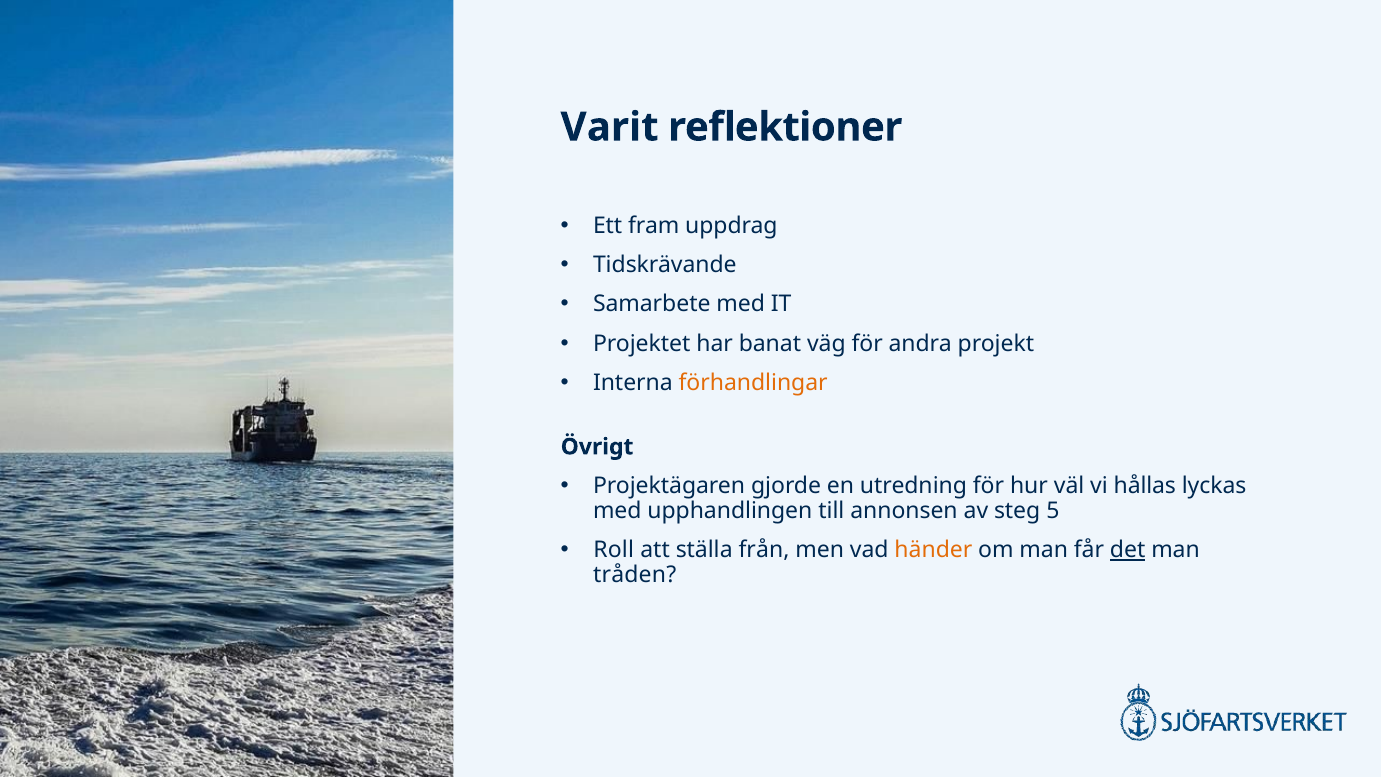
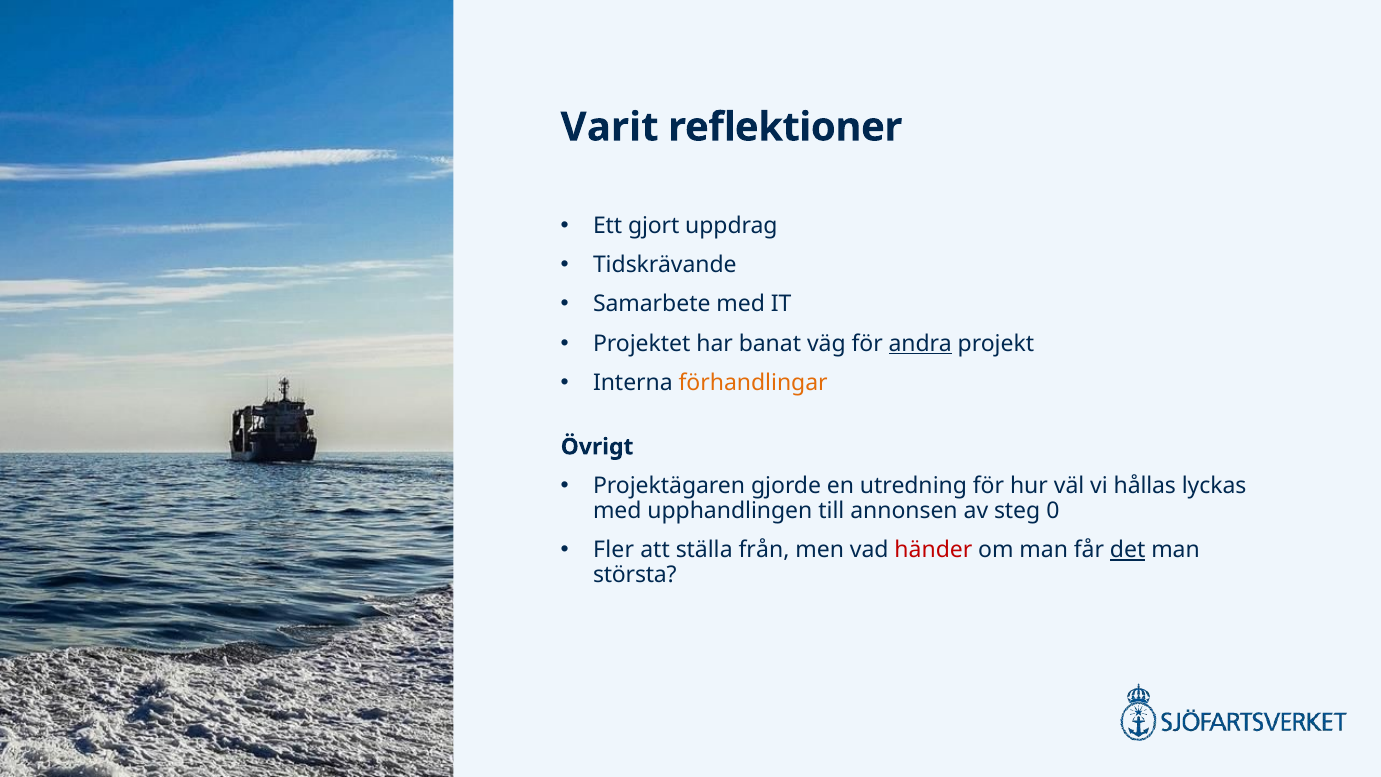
fram: fram -> gjort
andra underline: none -> present
5: 5 -> 0
Roll: Roll -> Fler
händer colour: orange -> red
tråden: tråden -> största
